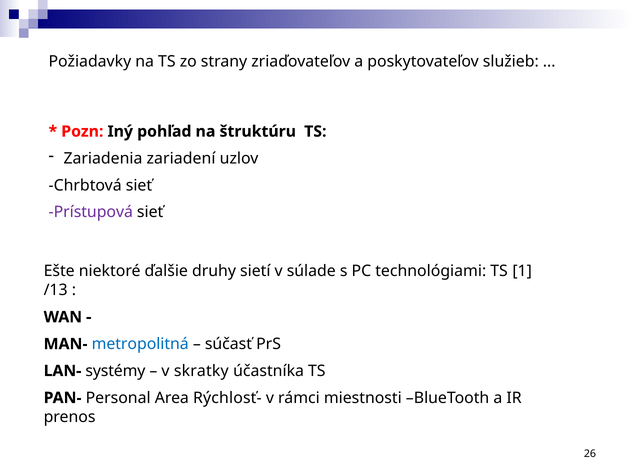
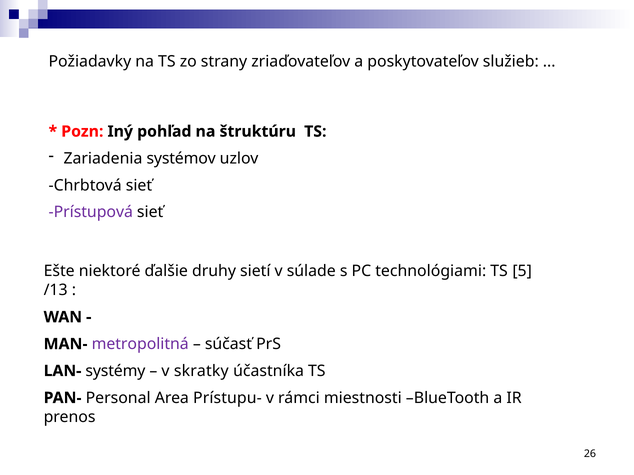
zariadení: zariadení -> systémov
1: 1 -> 5
metropolitná colour: blue -> purple
Rýchlosť-: Rýchlosť- -> Prístupu-
